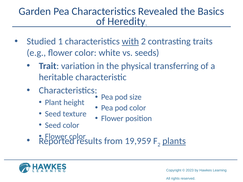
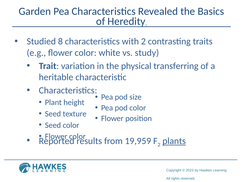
Studied 1: 1 -> 8
with underline: present -> none
seeds: seeds -> study
